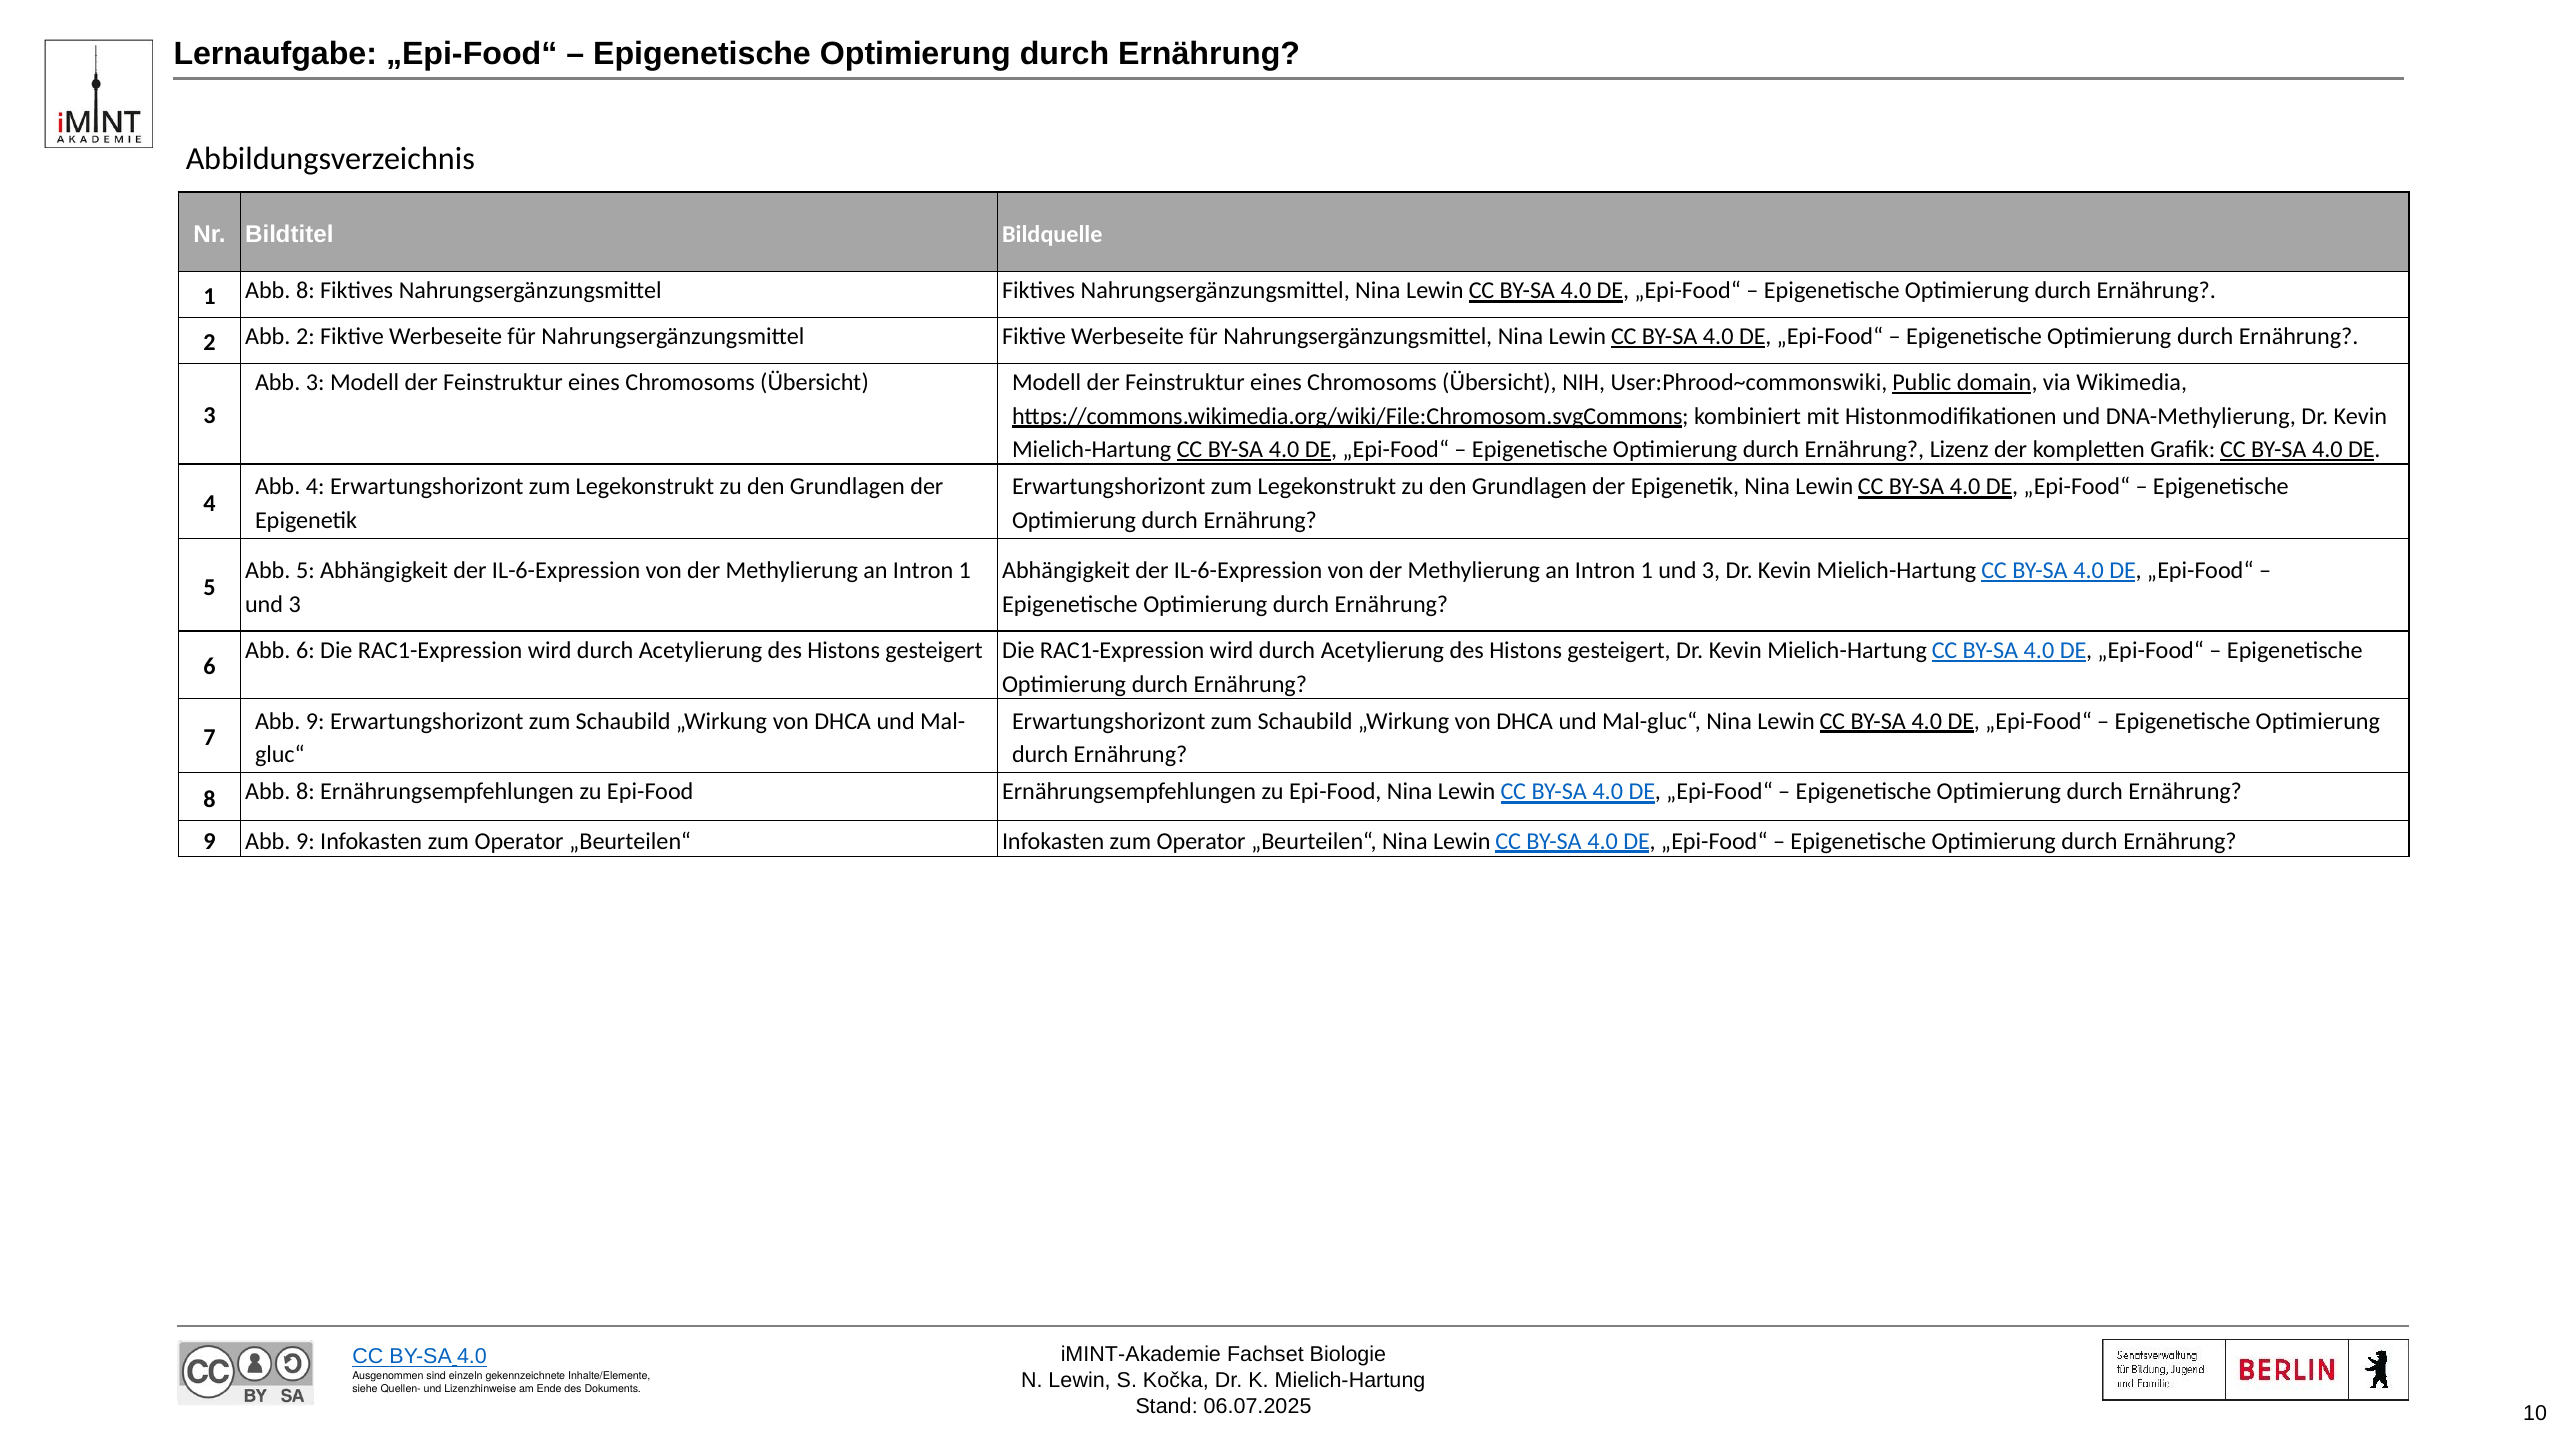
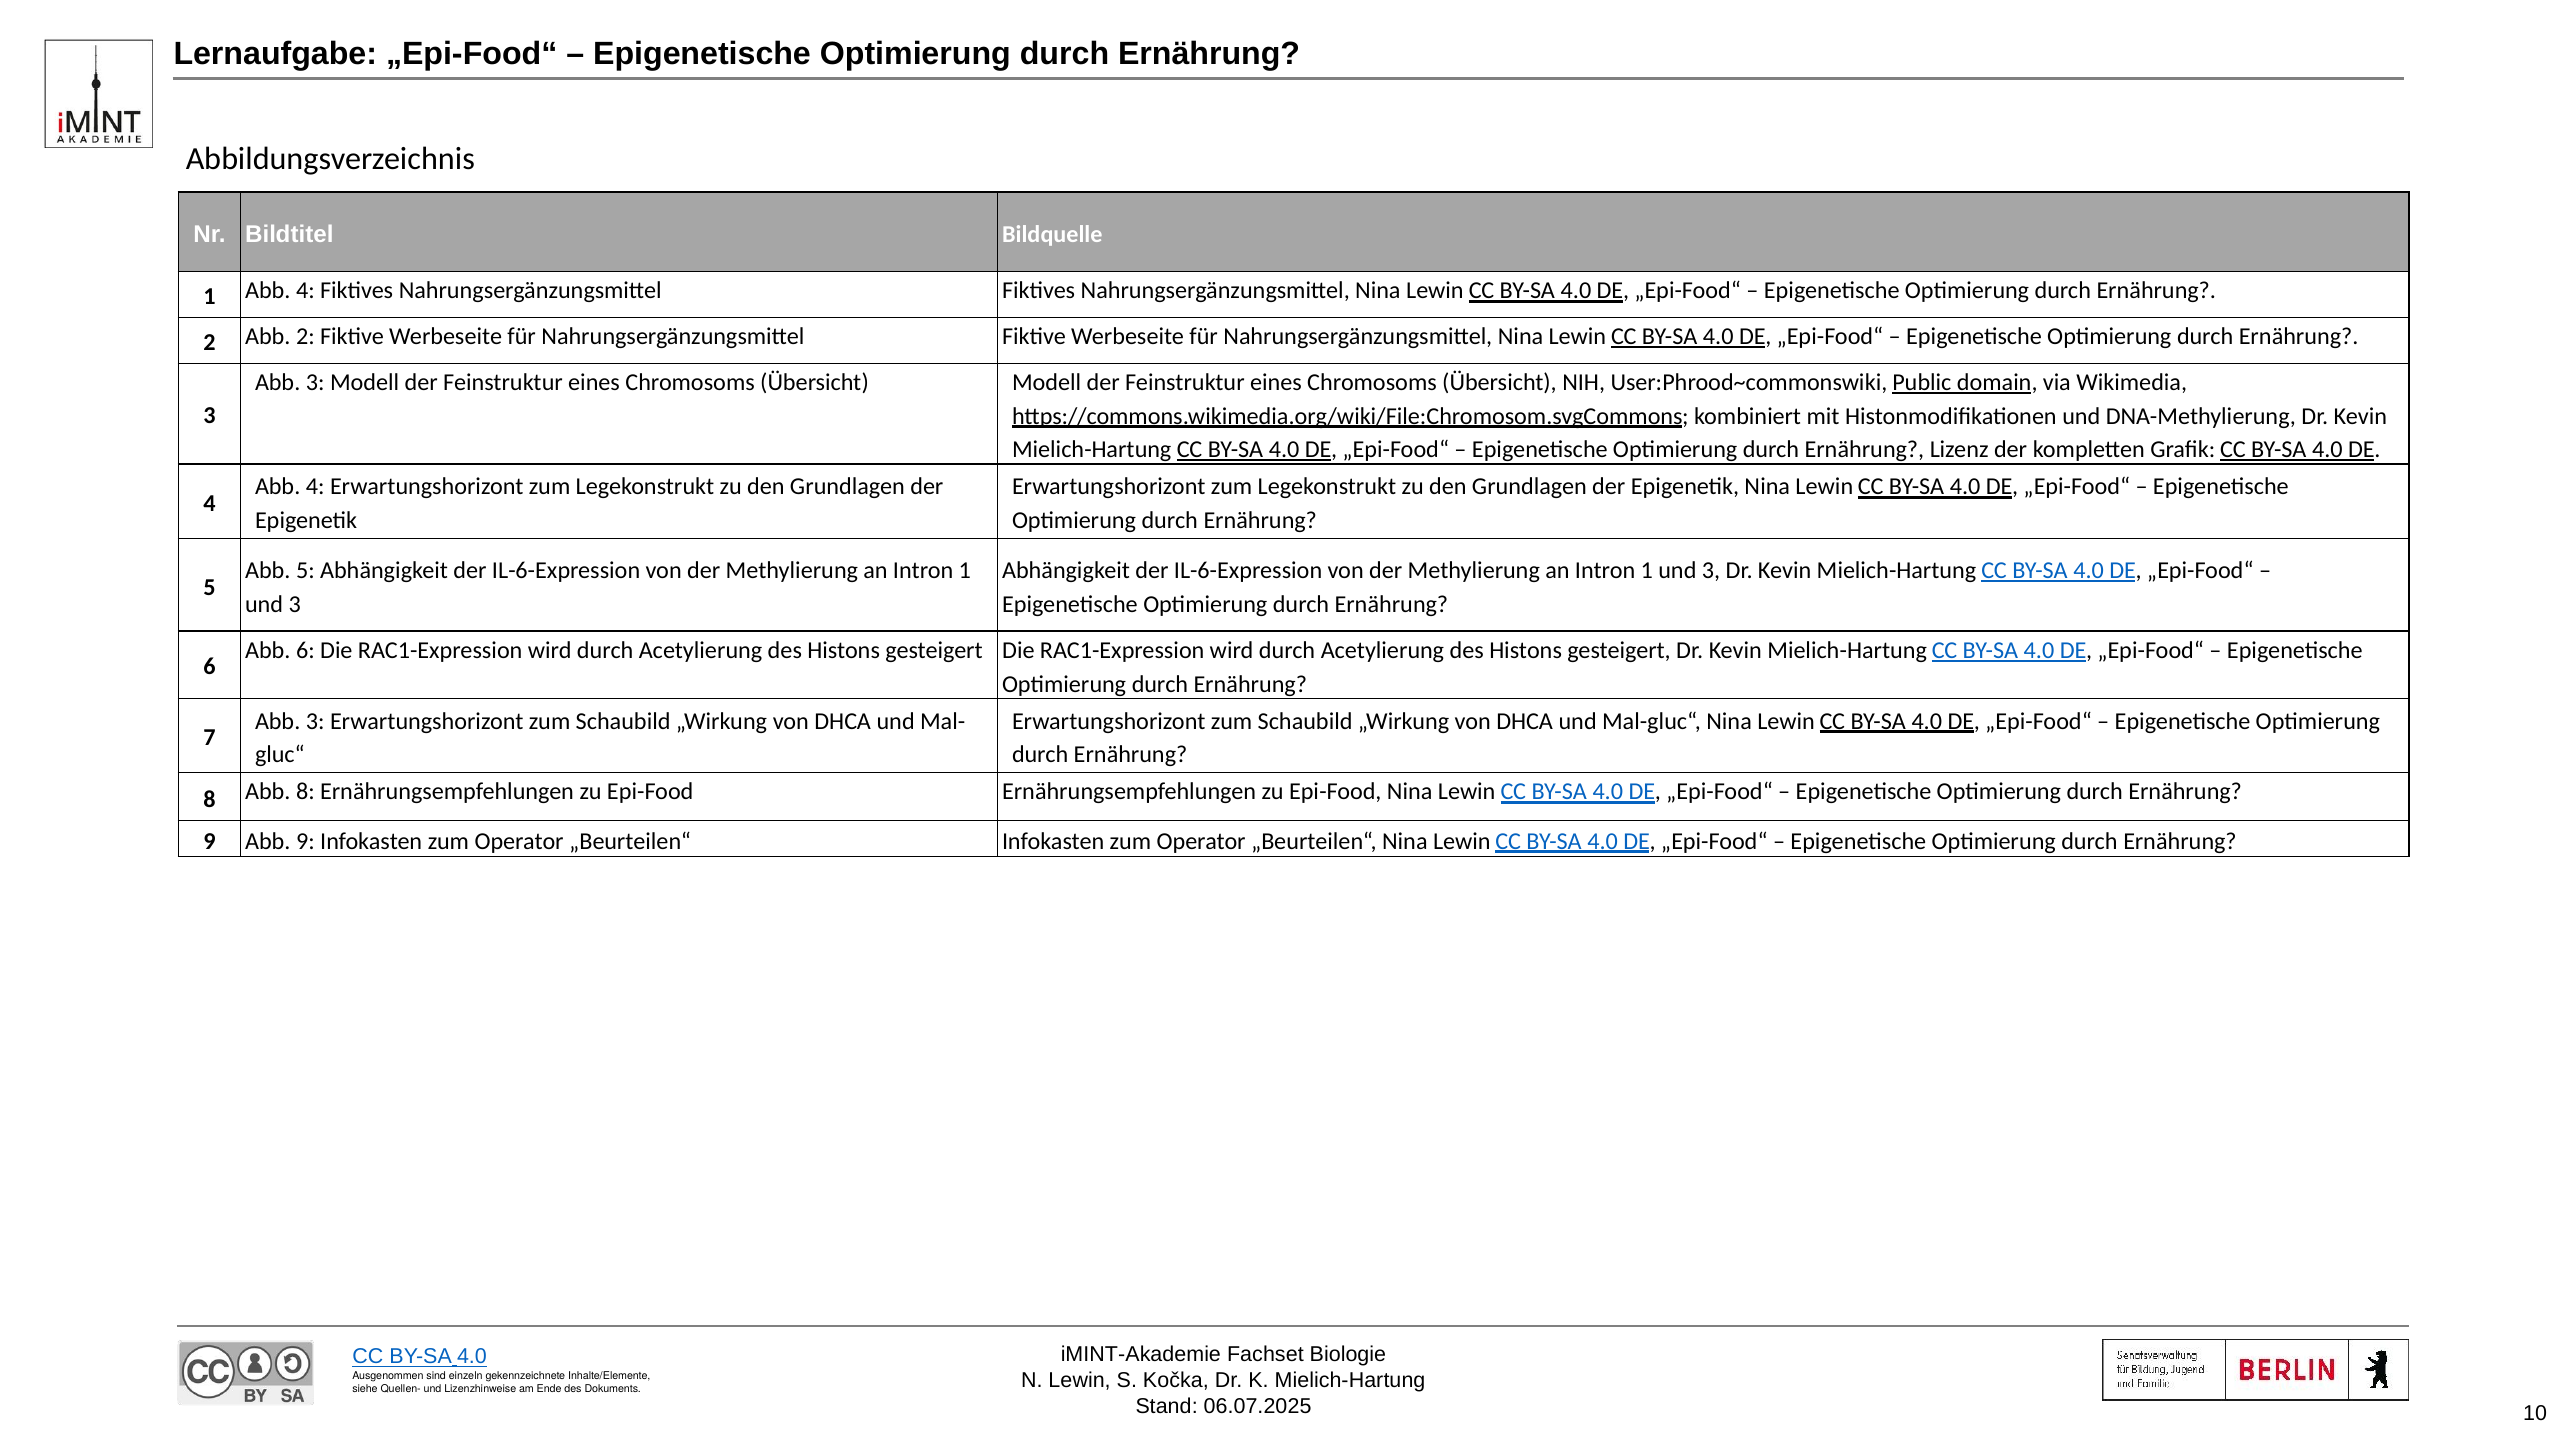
1 Abb 8: 8 -> 4
9 at (315, 721): 9 -> 3
